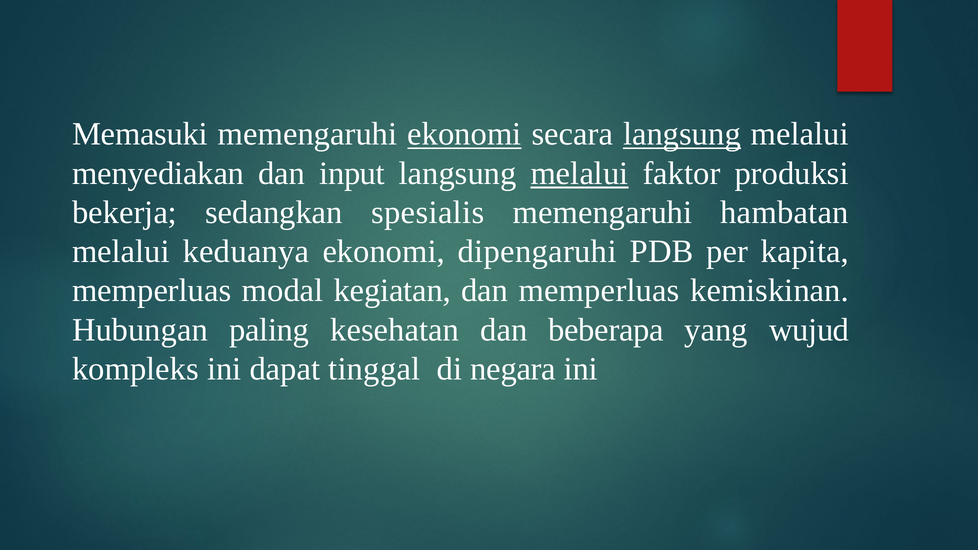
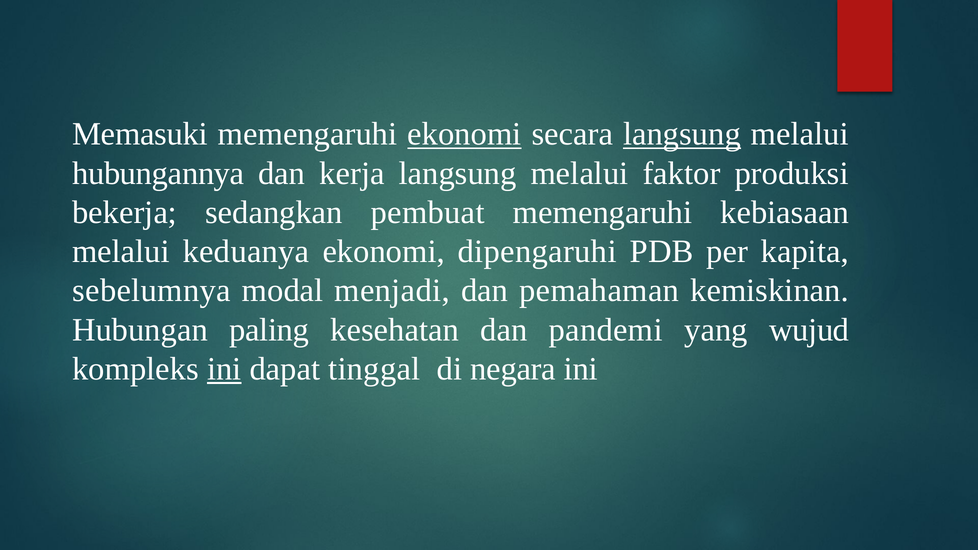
menyediakan: menyediakan -> hubungannya
input: input -> kerja
melalui at (580, 173) underline: present -> none
spesialis: spesialis -> pembuat
hambatan: hambatan -> kebiasaan
memperluas at (152, 291): memperluas -> sebelumnya
kegiatan: kegiatan -> menjadi
dan memperluas: memperluas -> pemahaman
beberapa: beberapa -> pandemi
ini at (224, 369) underline: none -> present
